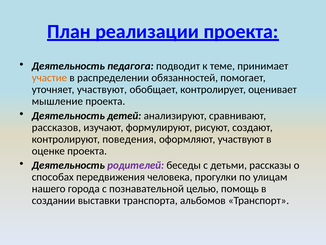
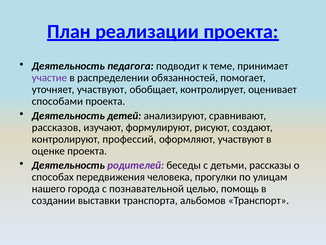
участие colour: orange -> purple
мышление: мышление -> способами
поведения: поведения -> профессий
